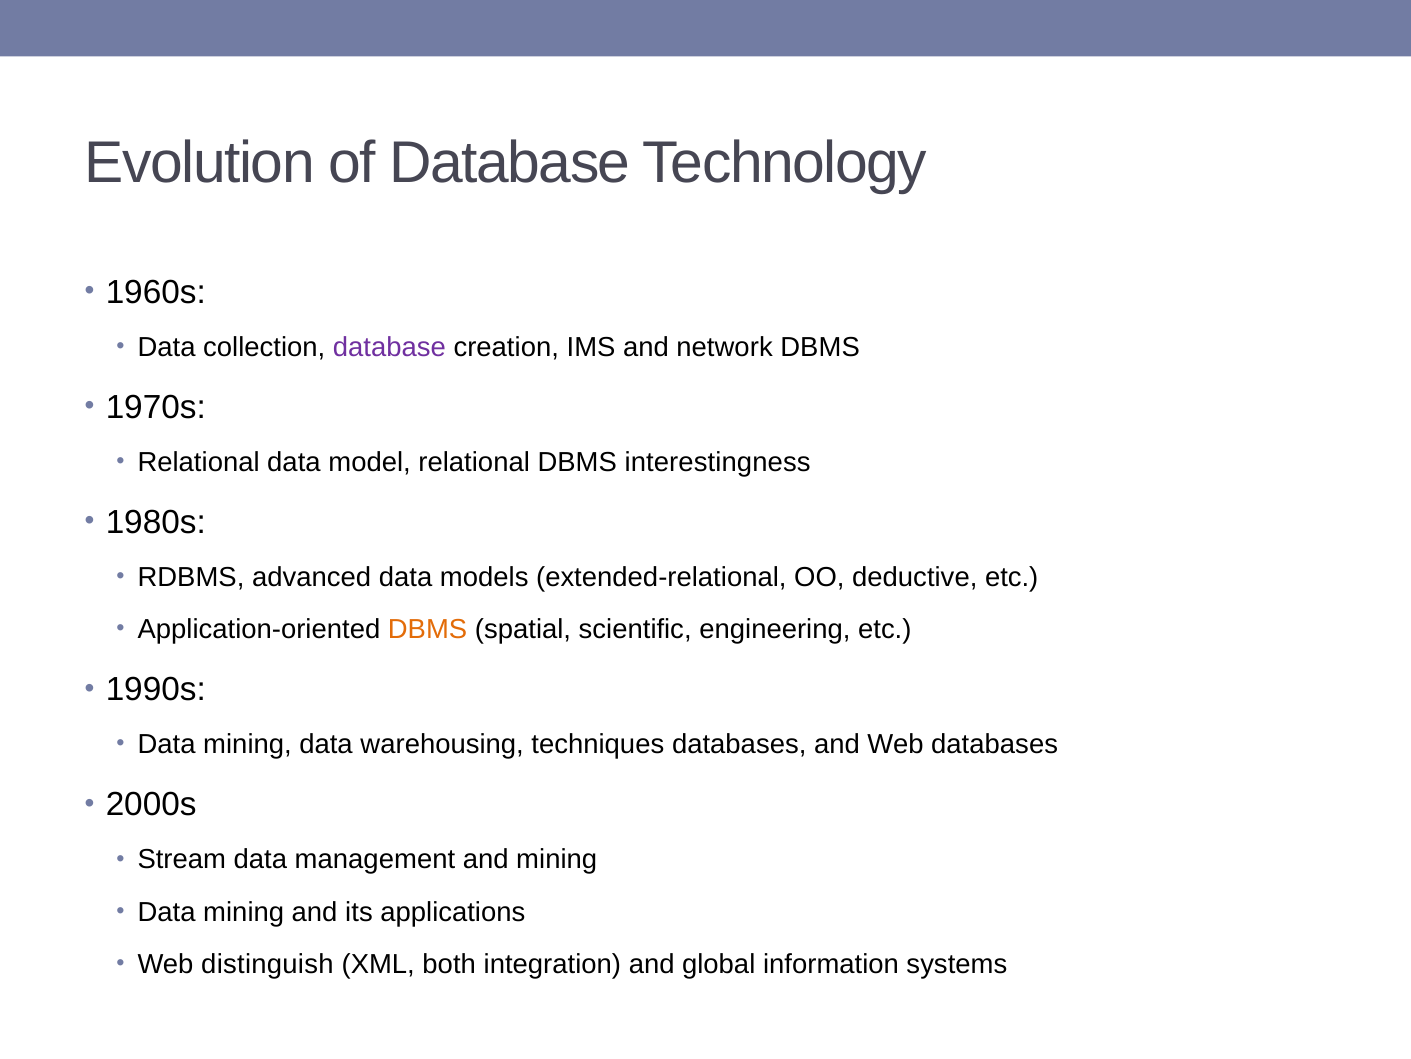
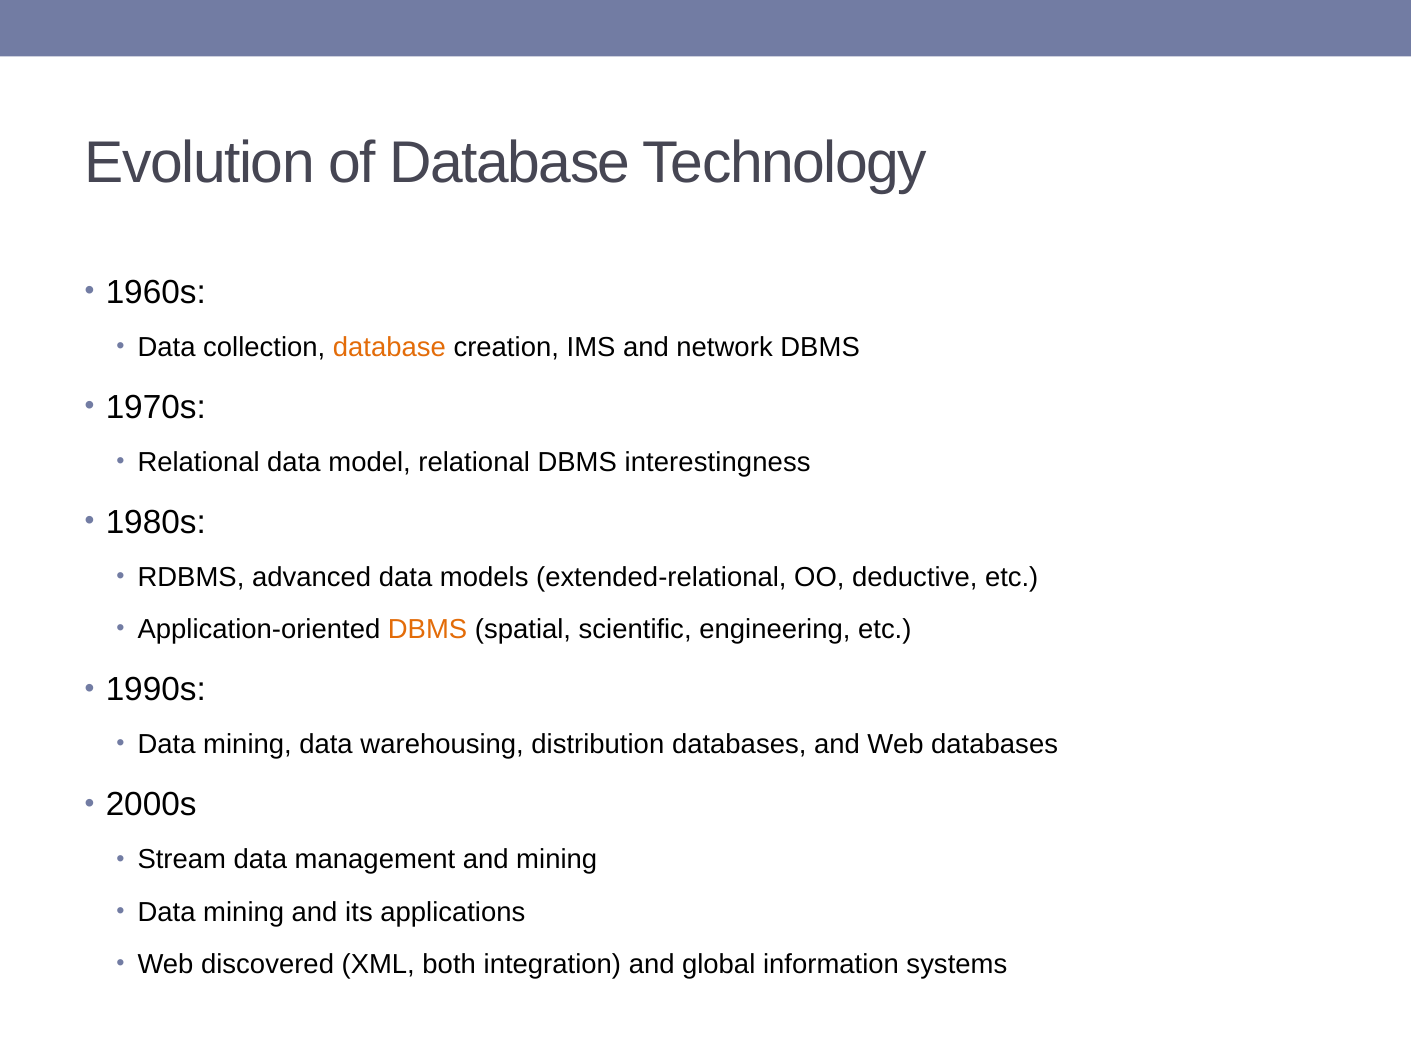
database at (389, 347) colour: purple -> orange
techniques: techniques -> distribution
distinguish: distinguish -> discovered
